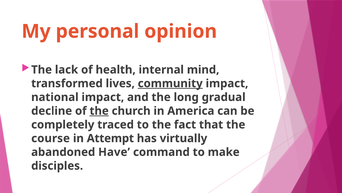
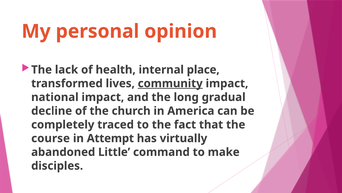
mind: mind -> place
the at (99, 111) underline: present -> none
Have: Have -> Little
